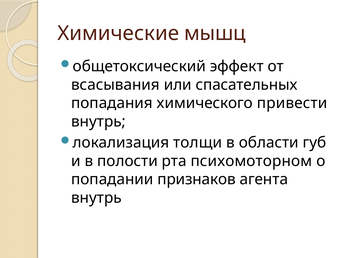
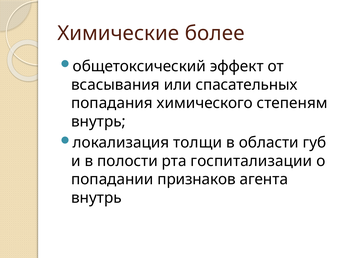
мышц: мышц -> более
привести: привести -> степеням
психомоторном: психомоторном -> госпитализации
